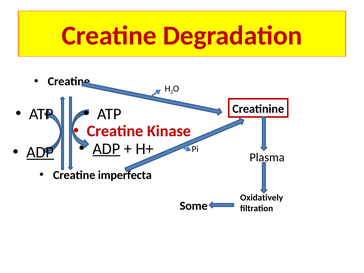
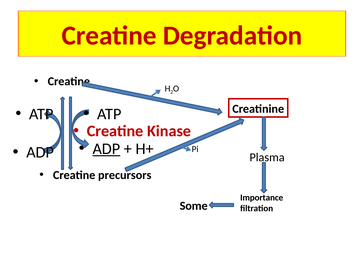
ADP at (40, 152) underline: present -> none
imperfecta: imperfecta -> precursors
Oxidatively: Oxidatively -> Importance
